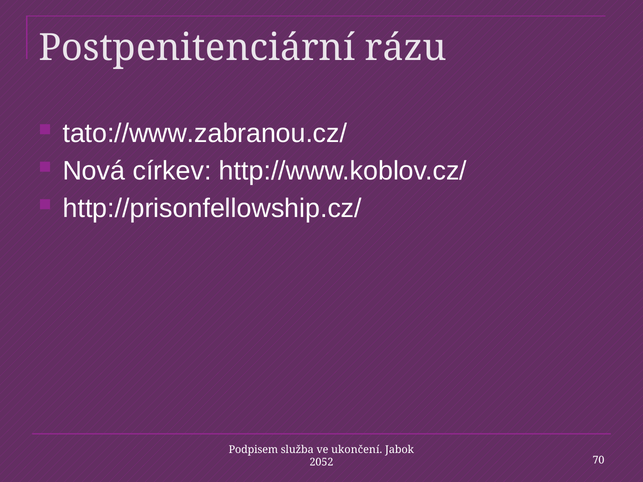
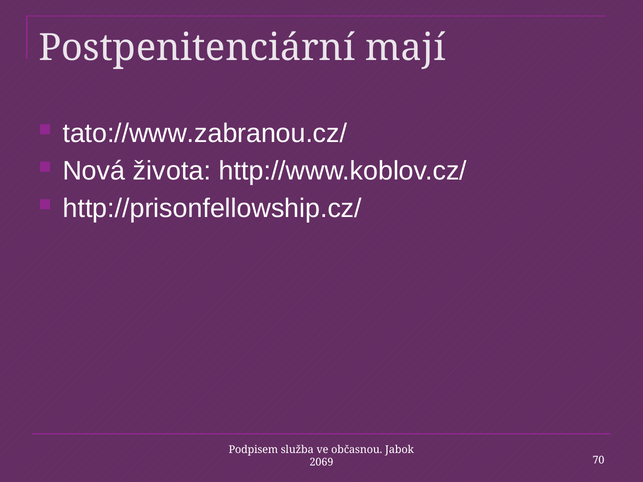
rázu: rázu -> mají
církev: církev -> života
ukončení: ukončení -> občasnou
2052: 2052 -> 2069
